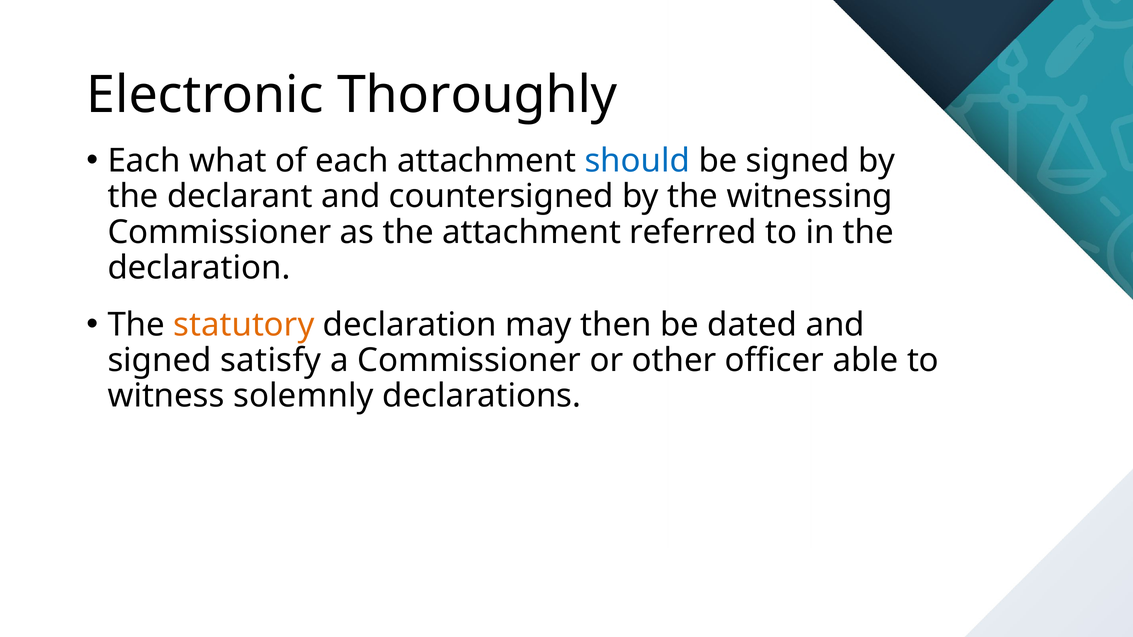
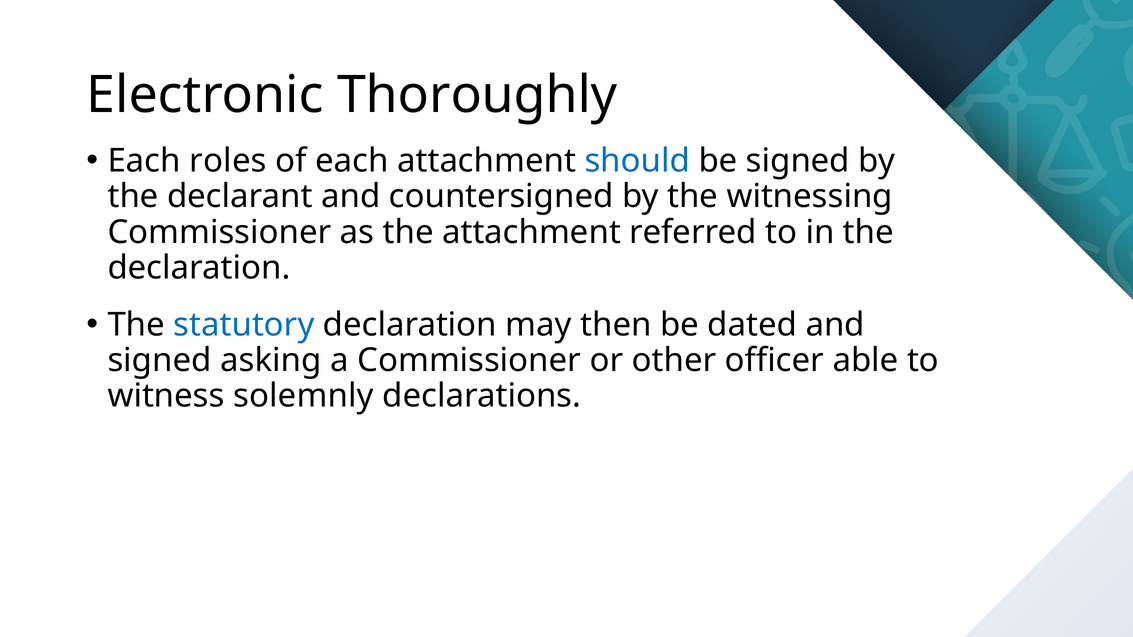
what: what -> roles
statutory colour: orange -> blue
satisfy: satisfy -> asking
